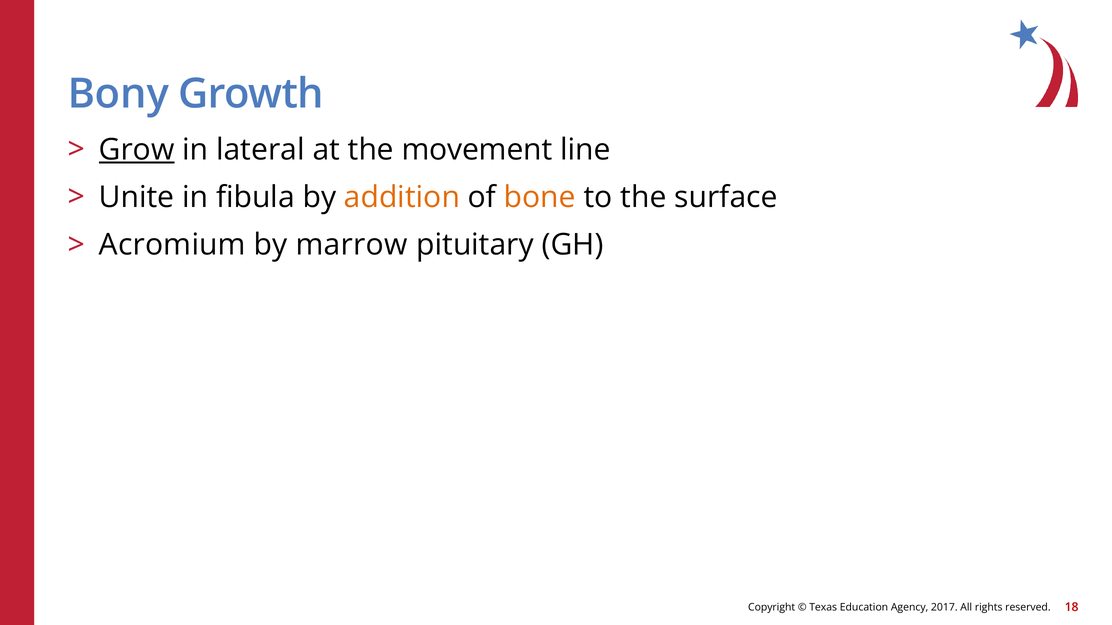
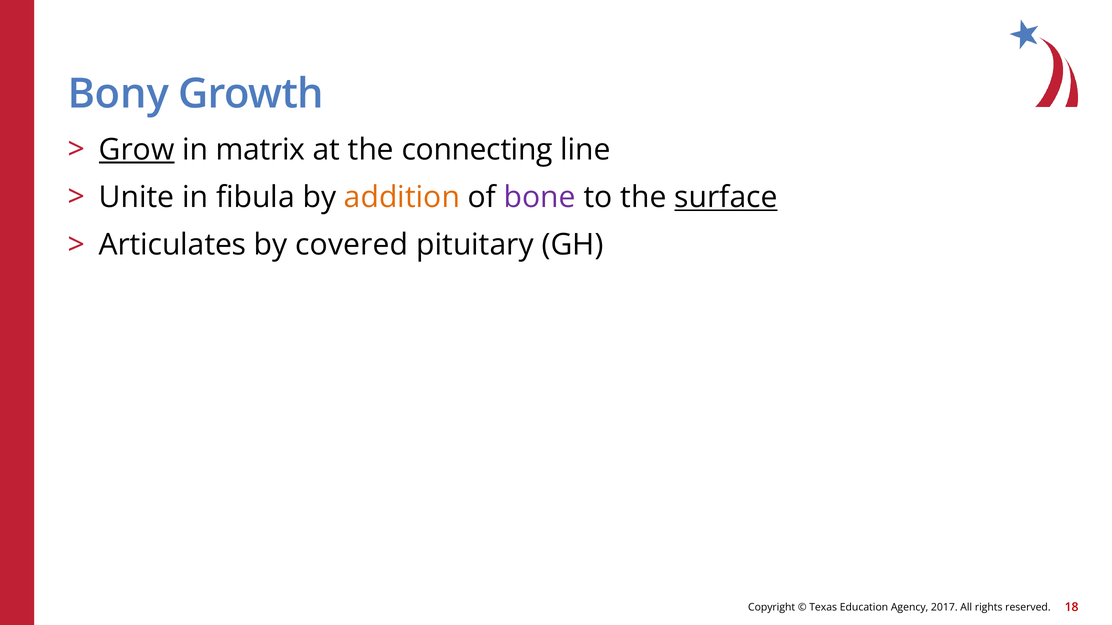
lateral: lateral -> matrix
movement: movement -> connecting
bone colour: orange -> purple
surface underline: none -> present
Acromium: Acromium -> Articulates
marrow: marrow -> covered
